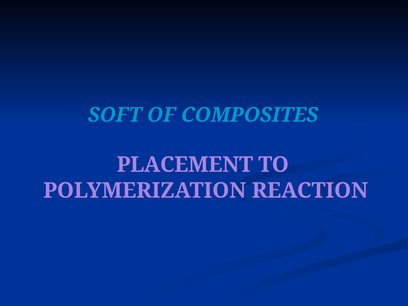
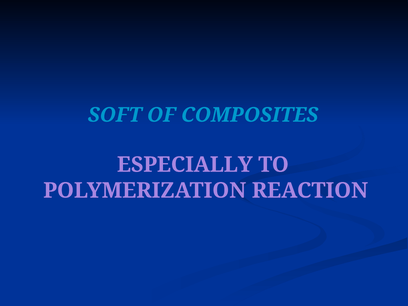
PLACEMENT: PLACEMENT -> ESPECIALLY
